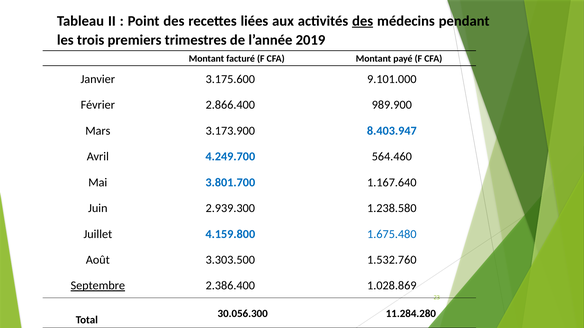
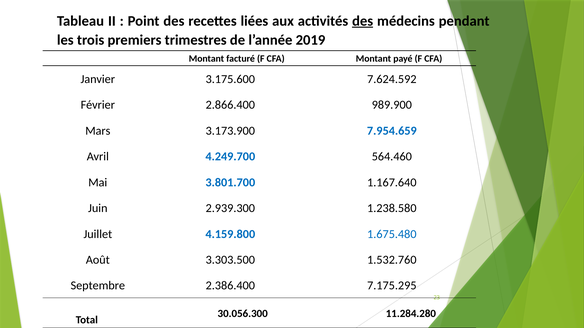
9.101.000: 9.101.000 -> 7.624.592
8.403.947: 8.403.947 -> 7.954.659
Septembre underline: present -> none
1.028.869: 1.028.869 -> 7.175.295
